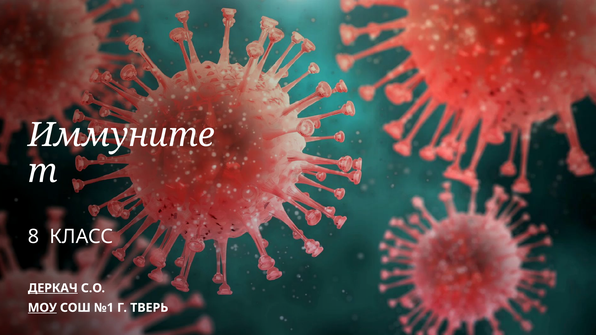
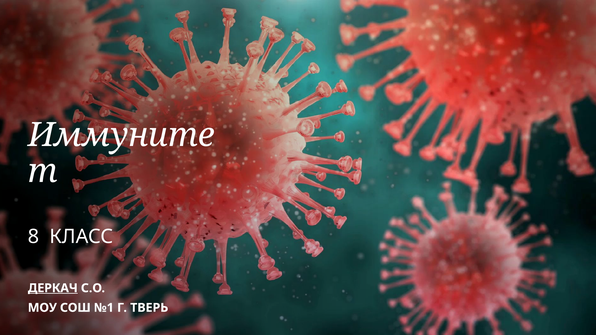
МОУ underline: present -> none
